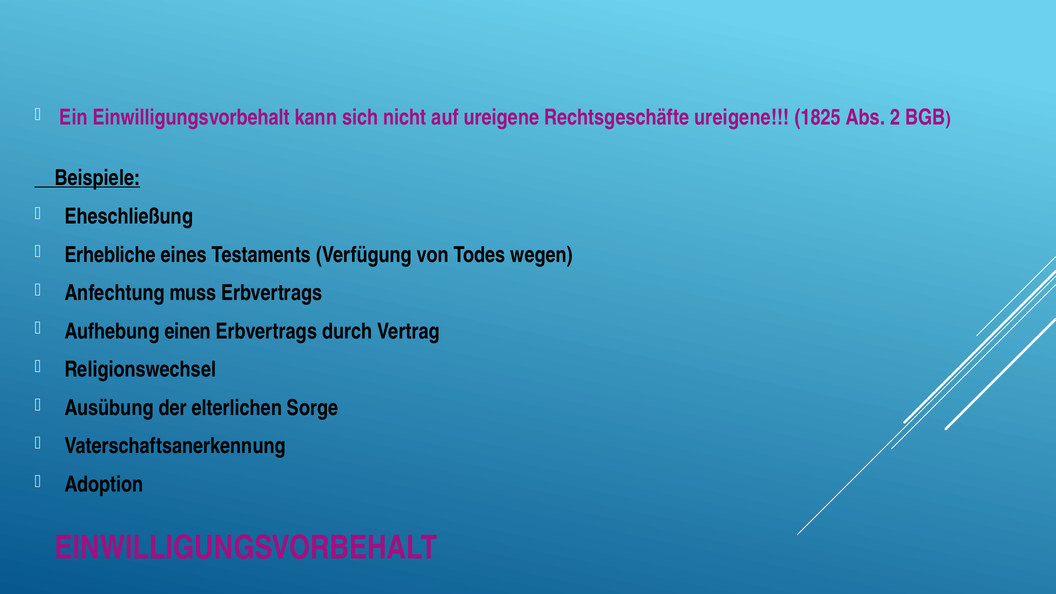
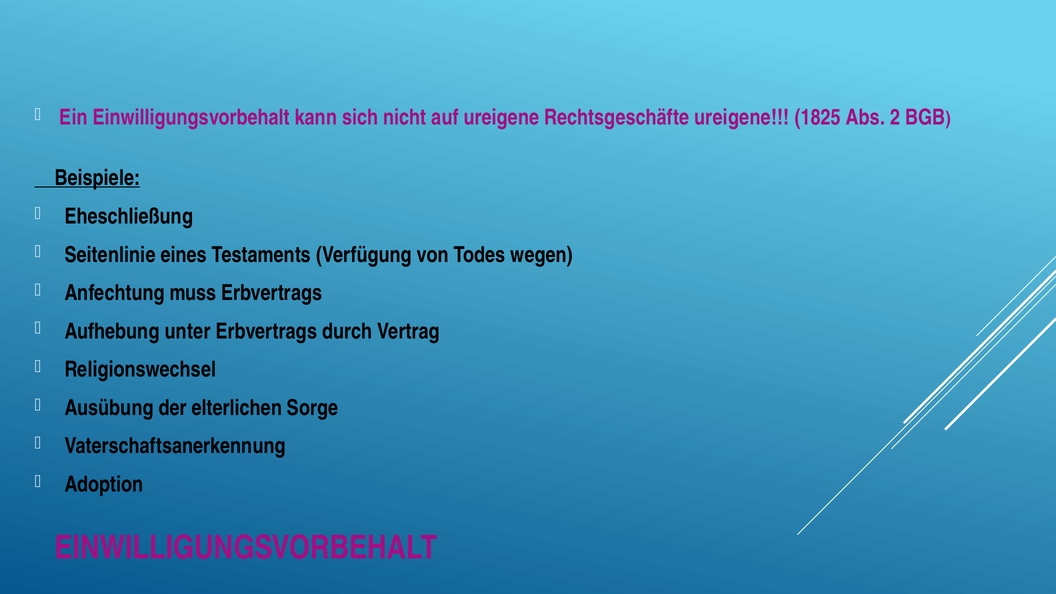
Erhebliche: Erhebliche -> Seitenlinie
einen: einen -> unter
